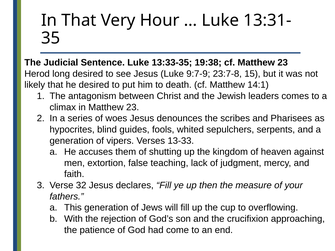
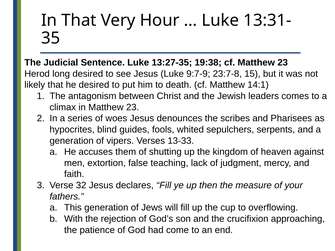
13:33-35: 13:33-35 -> 13:27-35
